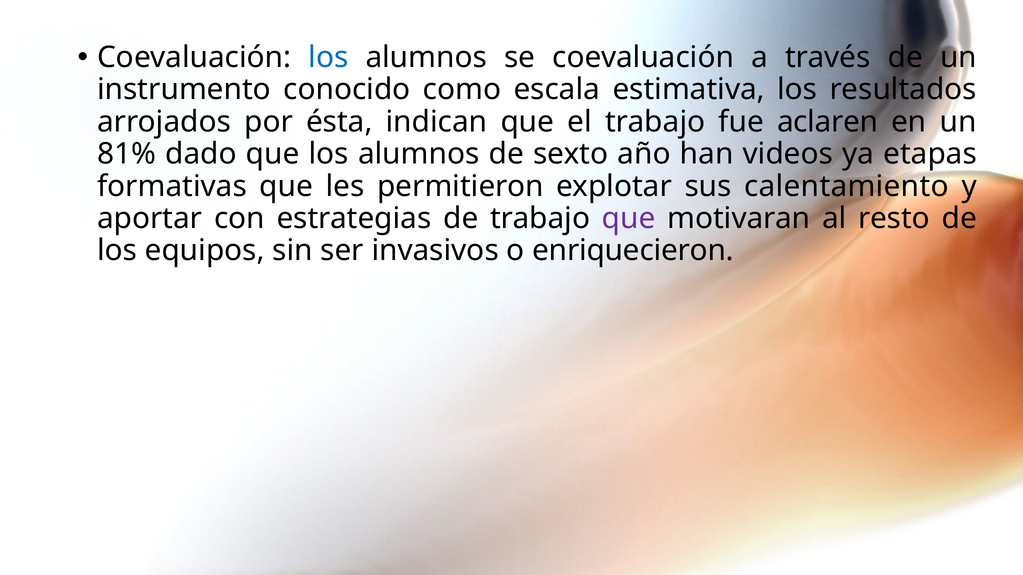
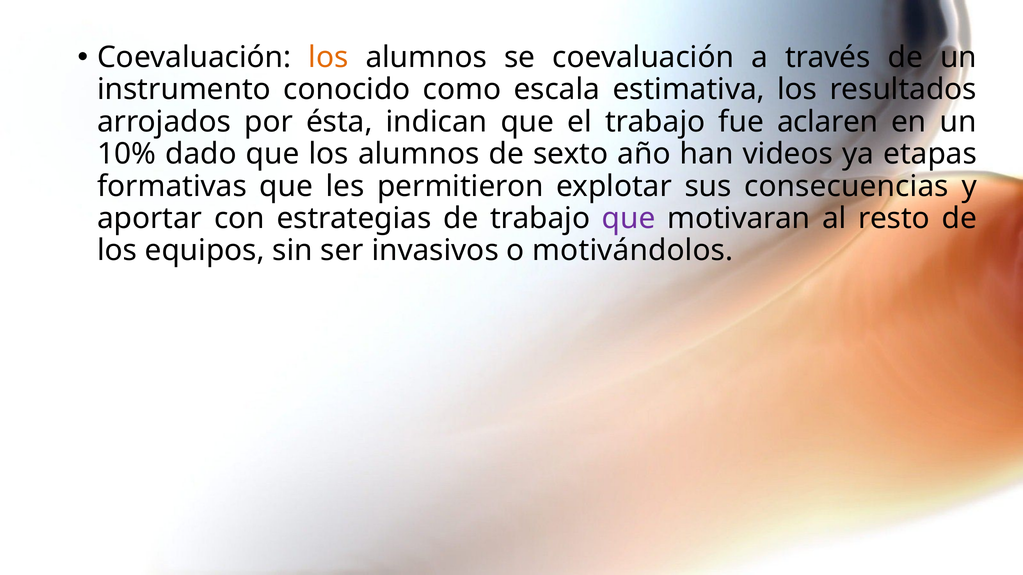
los at (328, 57) colour: blue -> orange
81%: 81% -> 10%
calentamiento: calentamiento -> consecuencias
enriquecieron: enriquecieron -> motivándolos
